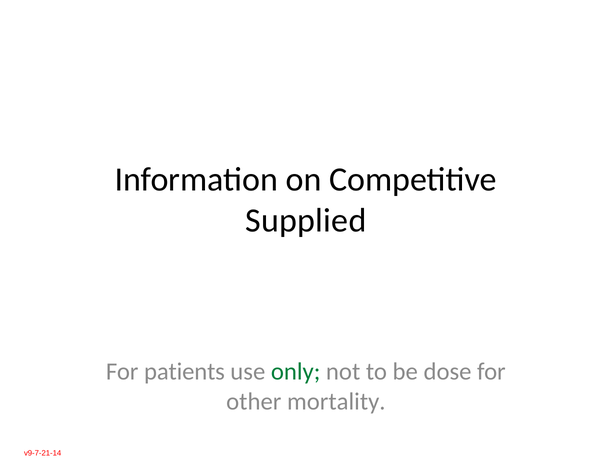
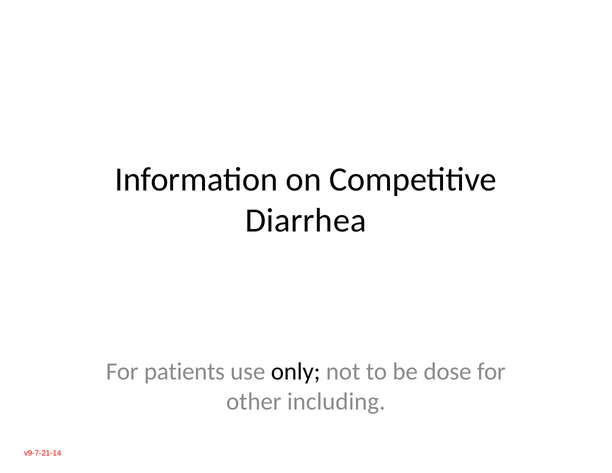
Supplied: Supplied -> Diarrhea
only colour: green -> black
mortality: mortality -> including
